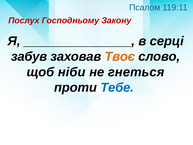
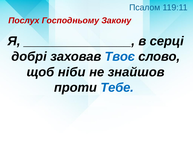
забув: забув -> добрі
Твоє colour: orange -> blue
гнеться: гнеться -> знайшов
